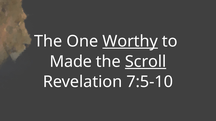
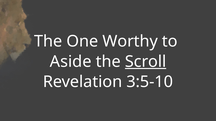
Worthy underline: present -> none
Made: Made -> Aside
7:5-10: 7:5-10 -> 3:5-10
